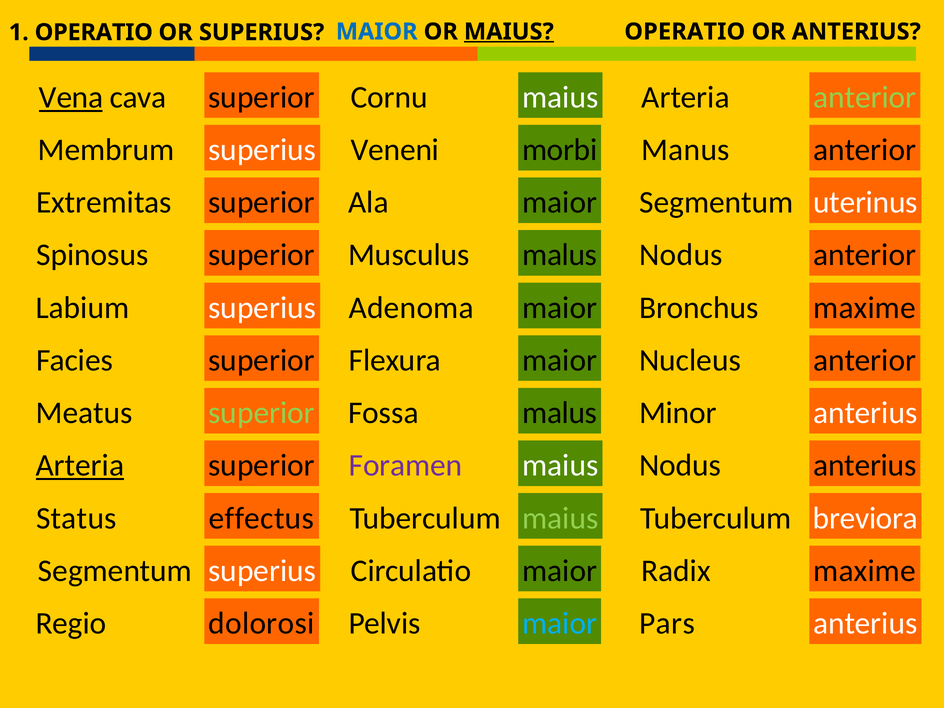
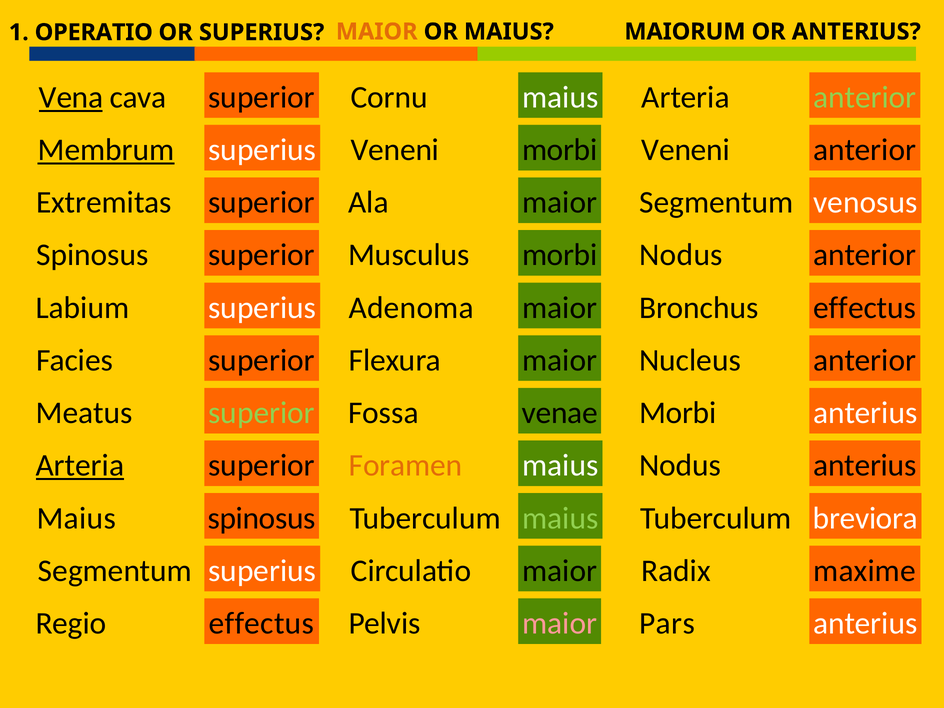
MAIOR at (377, 32) colour: blue -> orange
MAIUS at (509, 32) underline: present -> none
OPERATIO at (685, 32): OPERATIO -> MAIORUM
Membrum underline: none -> present
Manus at (685, 150): Manus -> Veneni
uterinus: uterinus -> venosus
malus at (560, 255): malus -> morbi
maxime at (865, 308): maxime -> effectus
malus at (560, 413): malus -> venae
Minor at (678, 413): Minor -> Morbi
Foramen colour: purple -> orange
Status at (76, 518): Status -> Maius
effectus at (261, 518): effectus -> spinosus
dolorosi at (261, 623): dolorosi -> effectus
maior at (560, 623) colour: light blue -> pink
